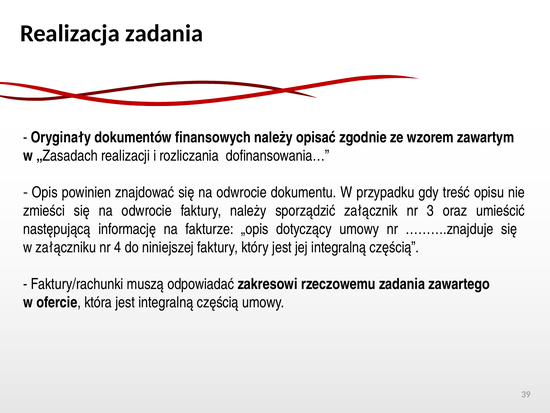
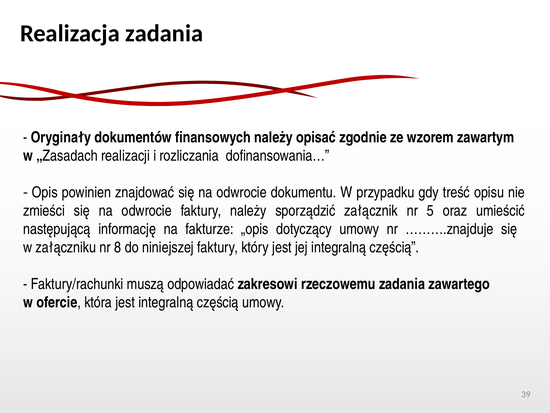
3: 3 -> 5
4: 4 -> 8
